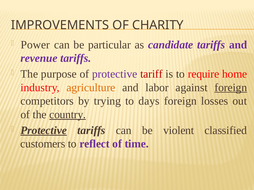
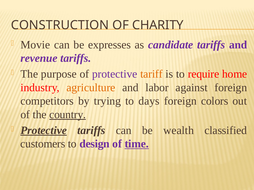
IMPROVEMENTS: IMPROVEMENTS -> CONSTRUCTION
Power: Power -> Movie
particular: particular -> expresses
tariff colour: red -> orange
foreign at (231, 88) underline: present -> none
losses: losses -> colors
violent: violent -> wealth
reflect: reflect -> design
time underline: none -> present
